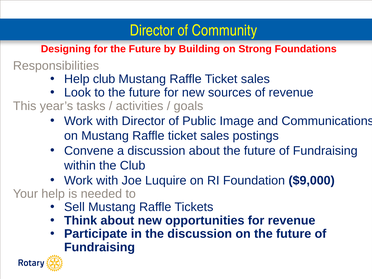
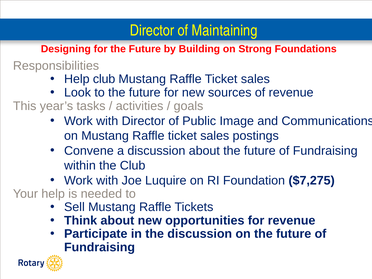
Community: Community -> Maintaining
$9,000: $9,000 -> $7,275
